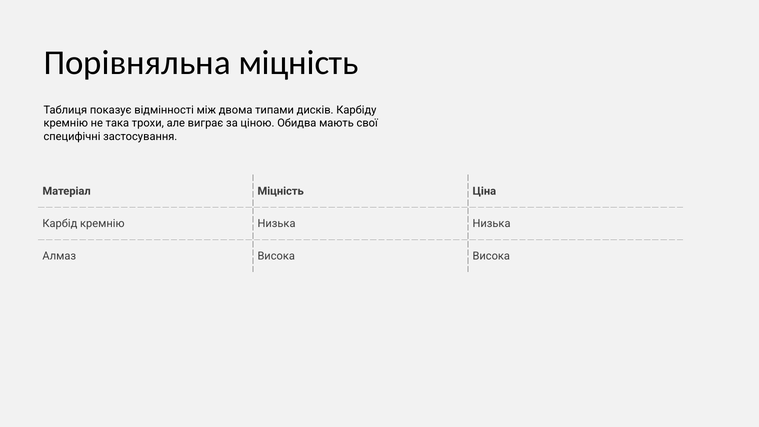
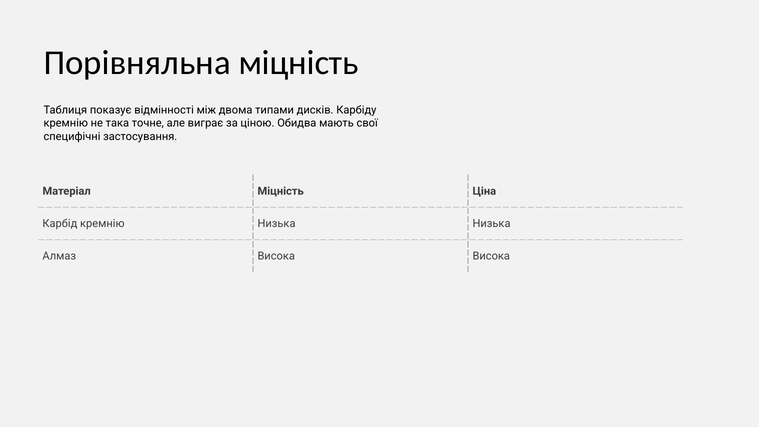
трохи: трохи -> точне
